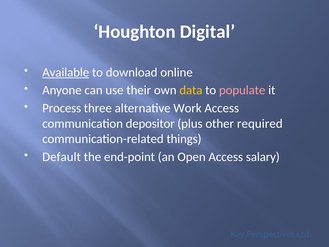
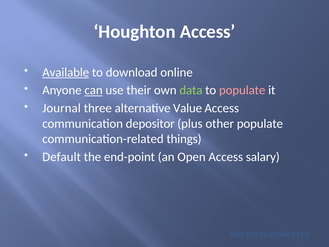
Houghton Digital: Digital -> Access
can underline: none -> present
data colour: yellow -> light green
Process: Process -> Journal
Work: Work -> Value
other required: required -> populate
